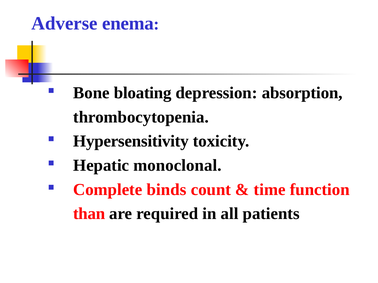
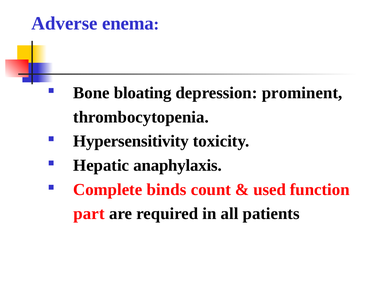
absorption: absorption -> prominent
monoclonal: monoclonal -> anaphylaxis
time: time -> used
than: than -> part
